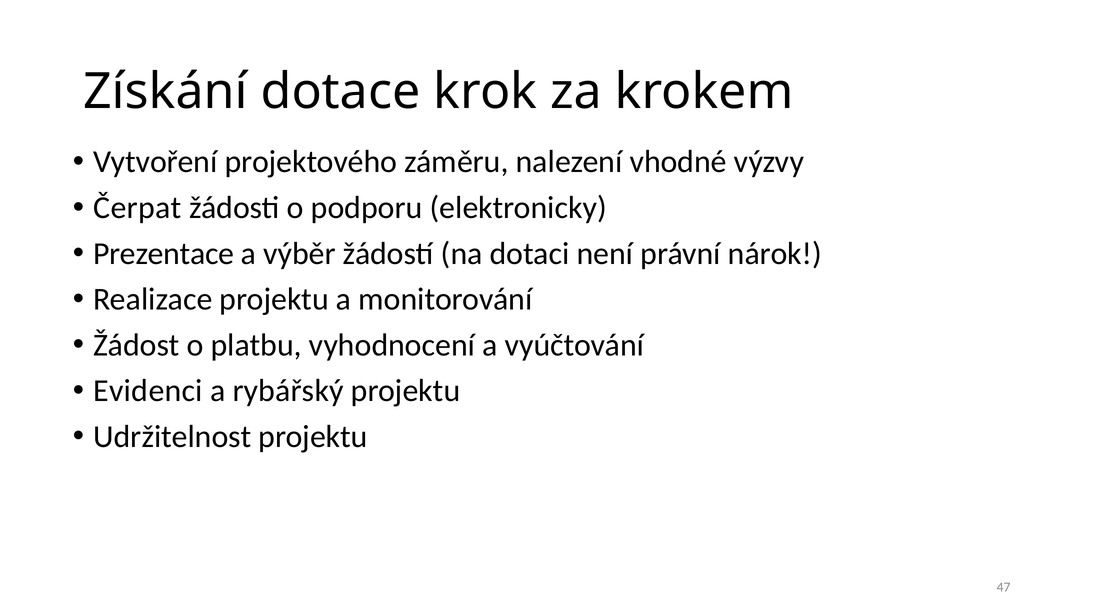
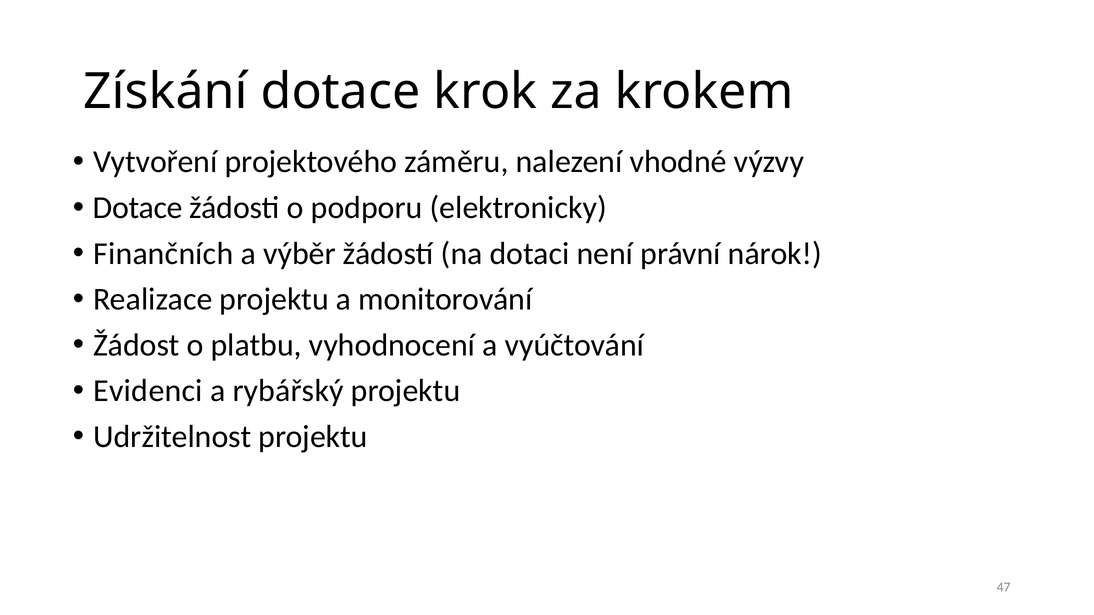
Čerpat at (137, 208): Čerpat -> Dotace
Prezentace: Prezentace -> Finančních
